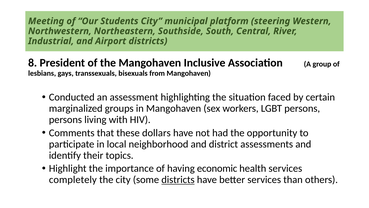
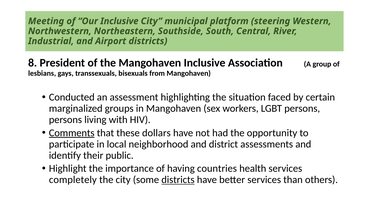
Our Students: Students -> Inclusive
Comments underline: none -> present
topics: topics -> public
economic: economic -> countries
